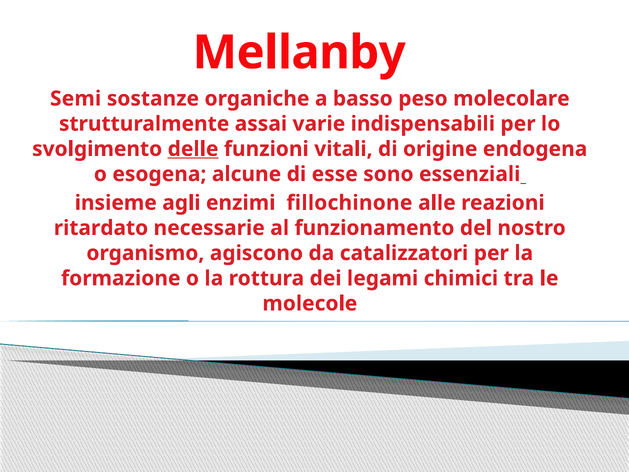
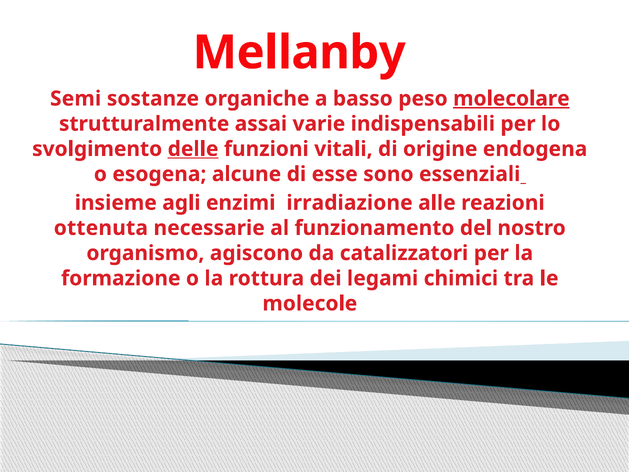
molecolare underline: none -> present
fillochinone: fillochinone -> irradiazione
ritardato: ritardato -> ottenuta
